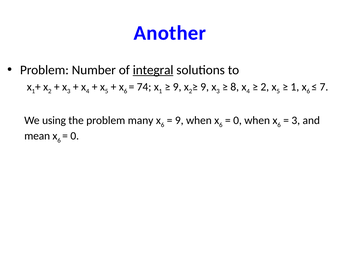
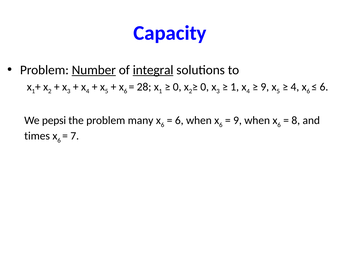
Another: Another -> Capacity
Number underline: none -> present
74: 74 -> 28
9 at (177, 87): 9 -> 0
9 at (205, 87): 9 -> 0
8 at (235, 87): 8 -> 1
2 at (265, 87): 2 -> 9
1 at (295, 87): 1 -> 4
7 at (324, 87): 7 -> 6
using: using -> pepsi
9 at (179, 120): 9 -> 6
0 at (238, 120): 0 -> 9
3 at (296, 120): 3 -> 8
mean: mean -> times
0 at (75, 136): 0 -> 7
